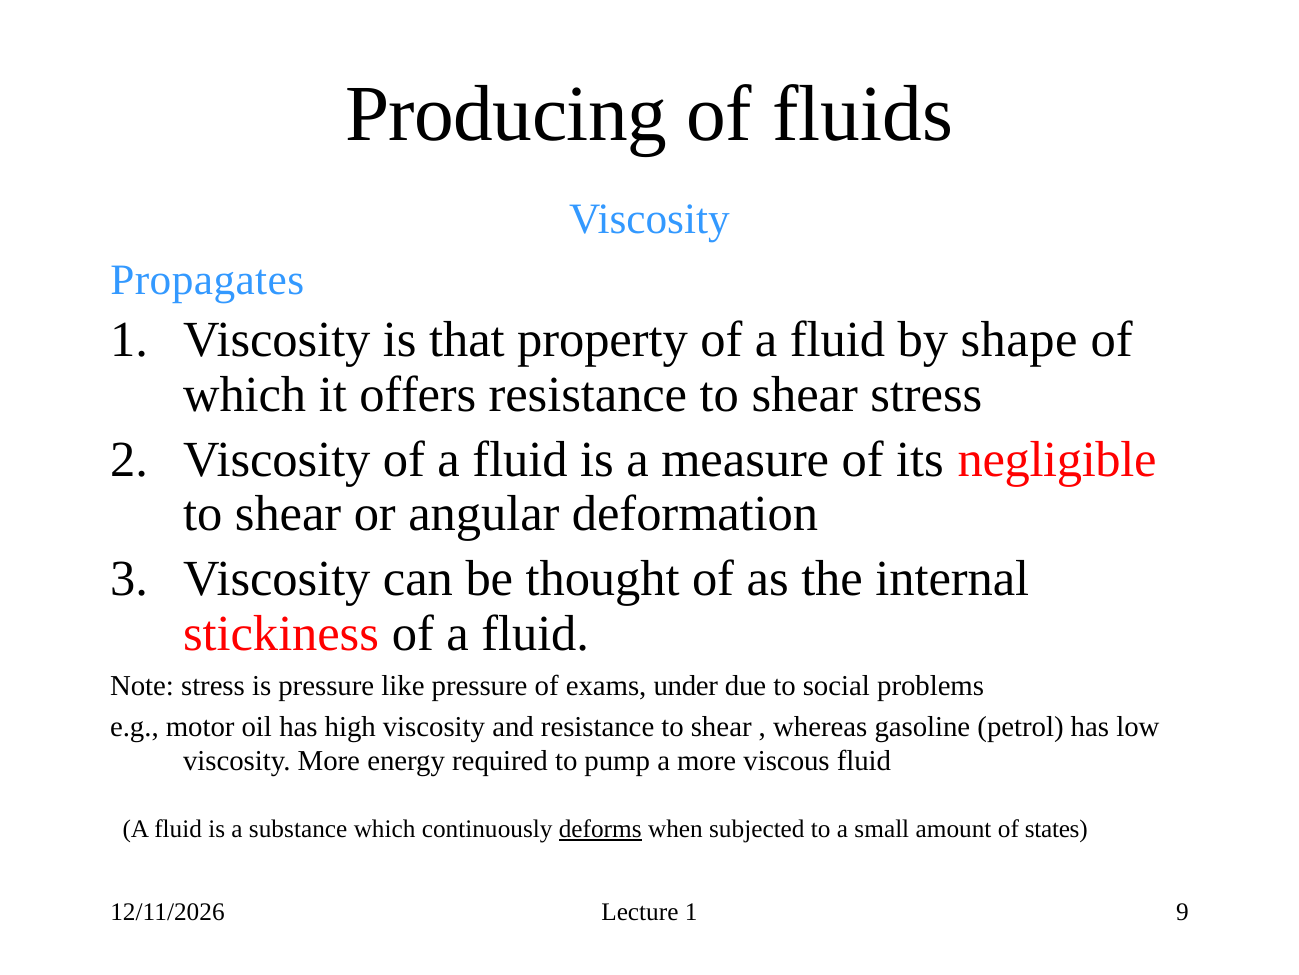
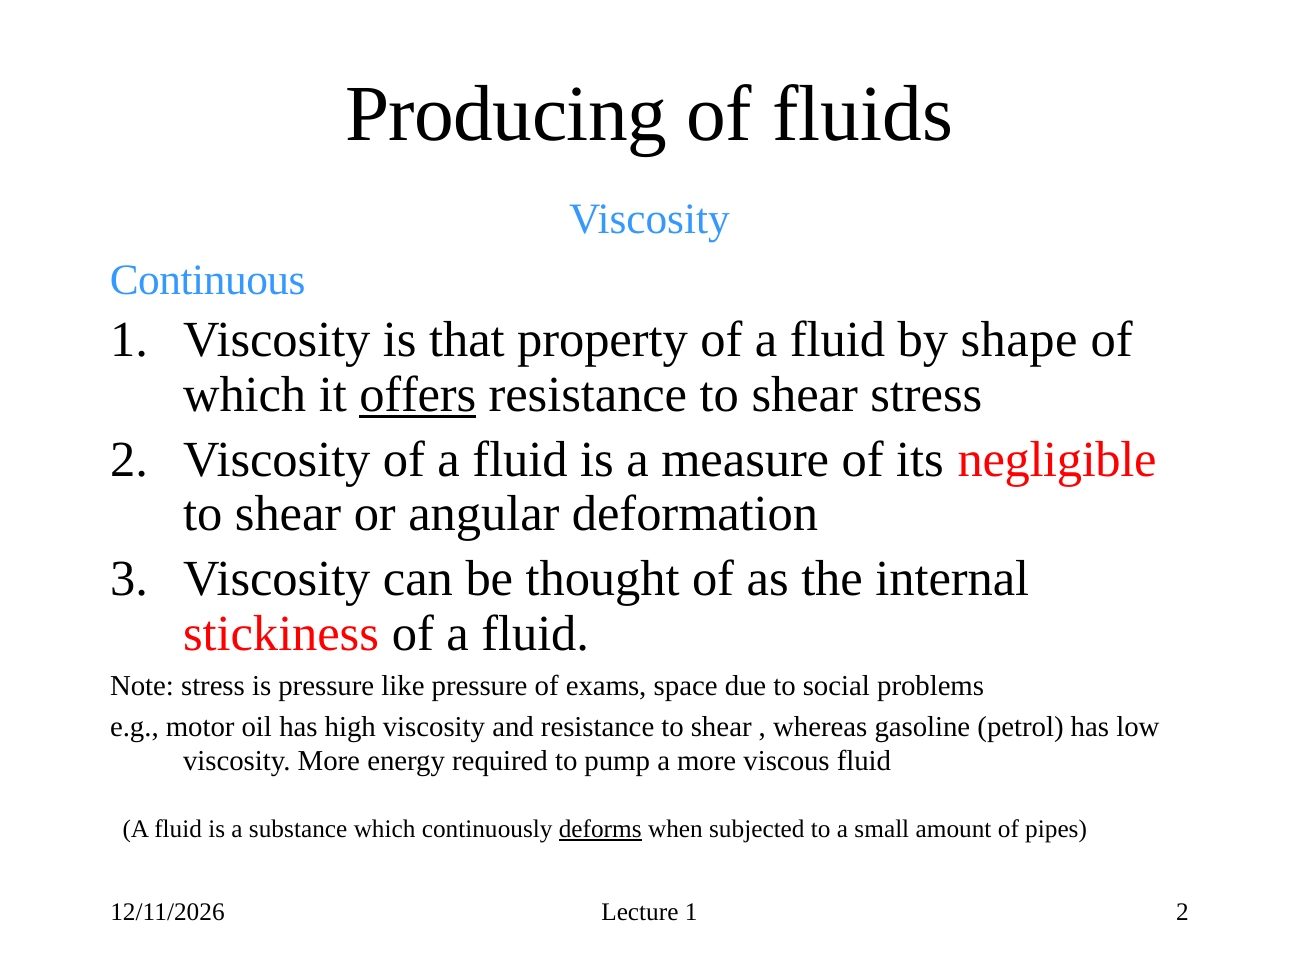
Propagates: Propagates -> Continuous
offers underline: none -> present
under: under -> space
states: states -> pipes
1 9: 9 -> 2
